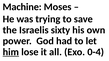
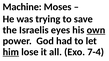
sixty: sixty -> eyes
own underline: none -> present
0-4: 0-4 -> 7-4
